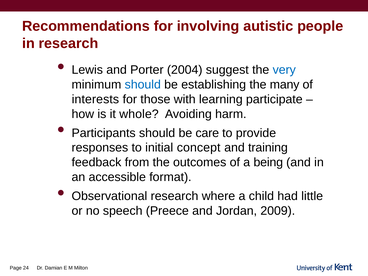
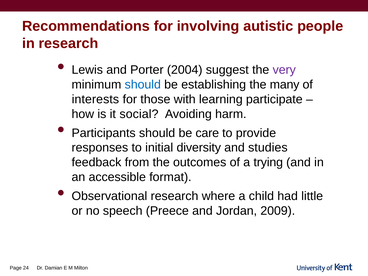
very colour: blue -> purple
whole: whole -> social
concept: concept -> diversity
training: training -> studies
being: being -> trying
